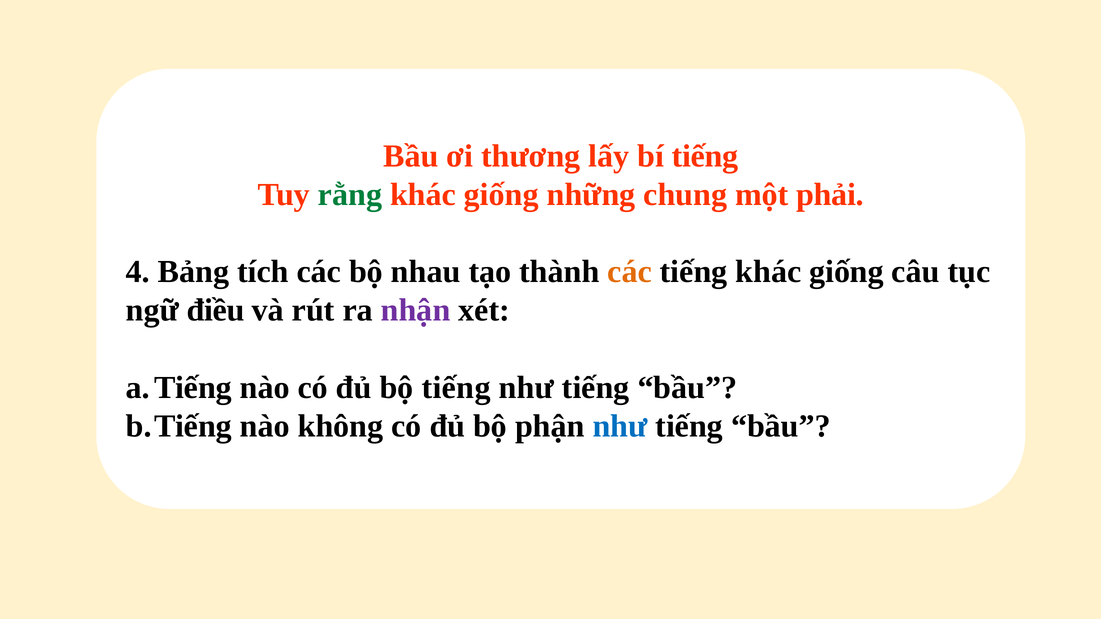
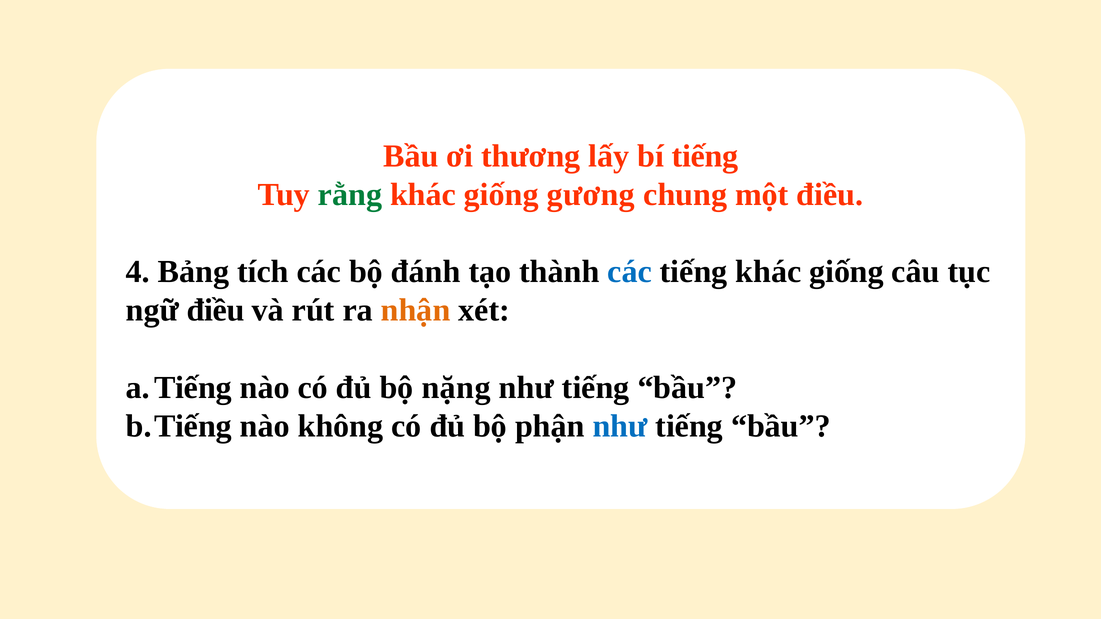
những: những -> gương
một phải: phải -> điều
nhau: nhau -> đánh
các at (630, 272) colour: orange -> blue
nhận colour: purple -> orange
bộ tiếng: tiếng -> nặng
